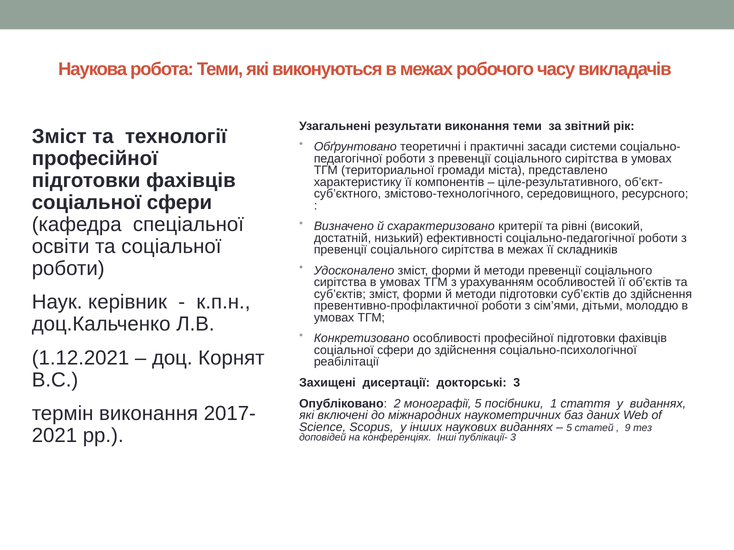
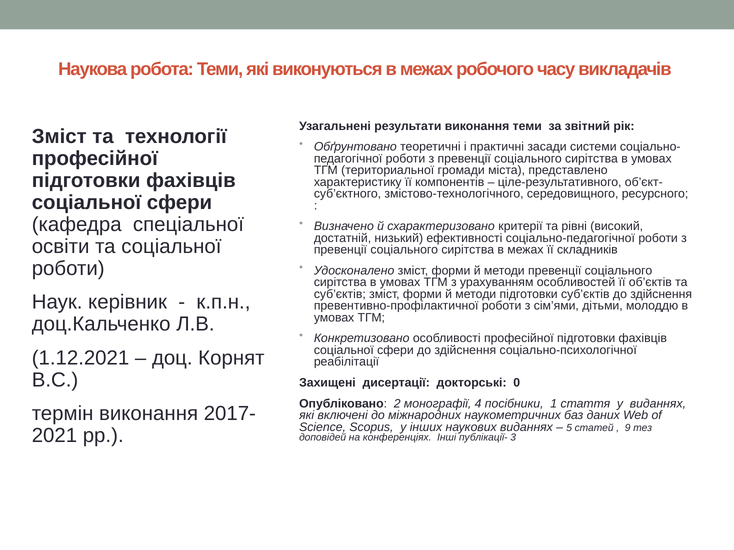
докторські 3: 3 -> 0
монографії 5: 5 -> 4
